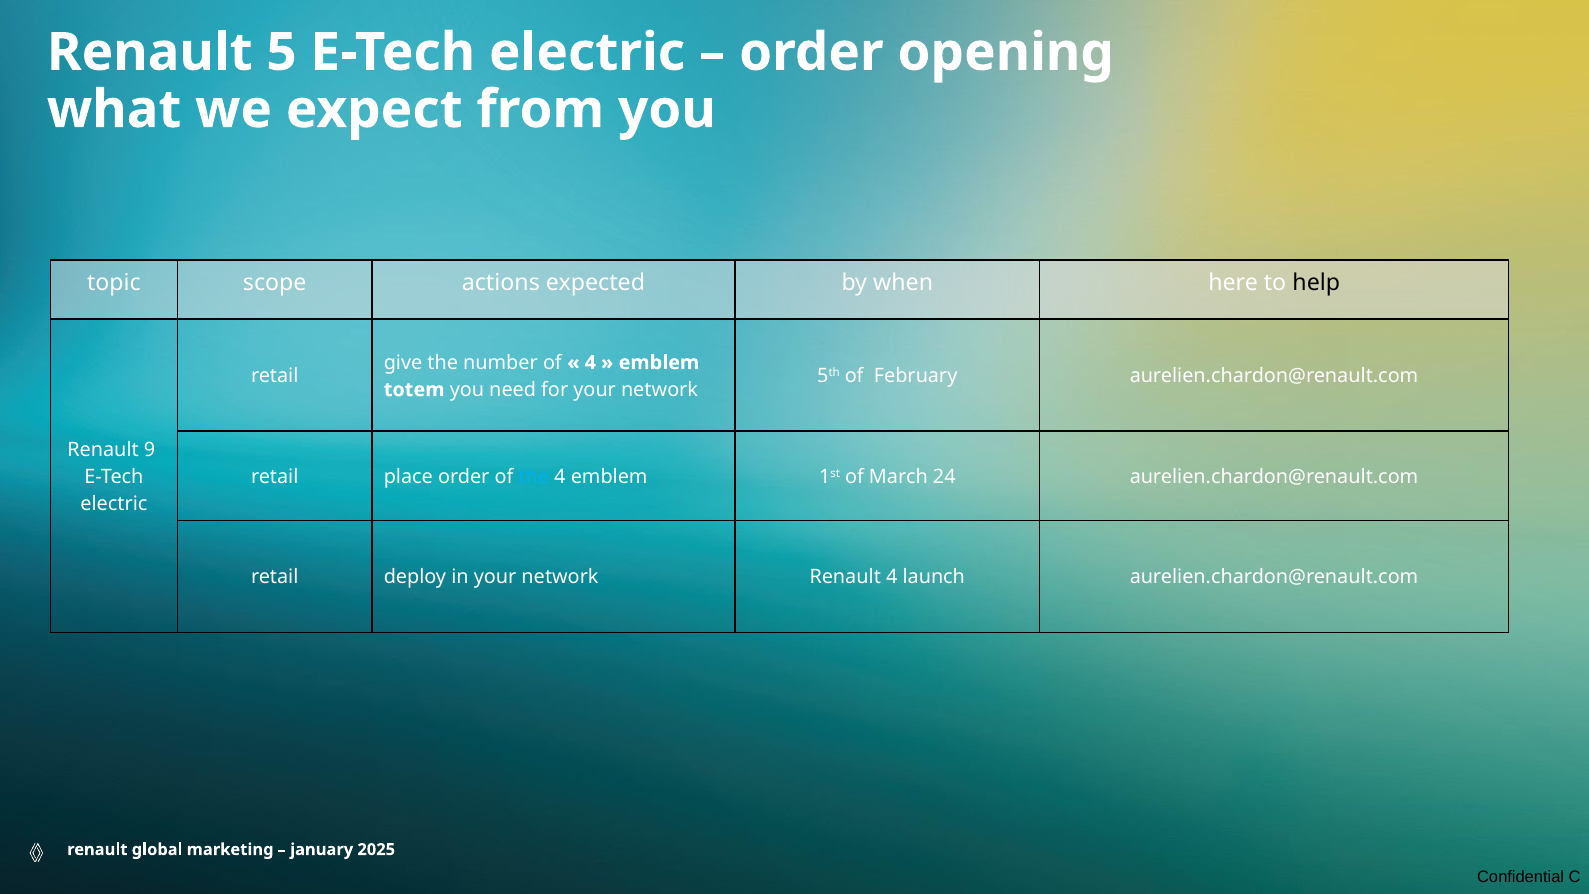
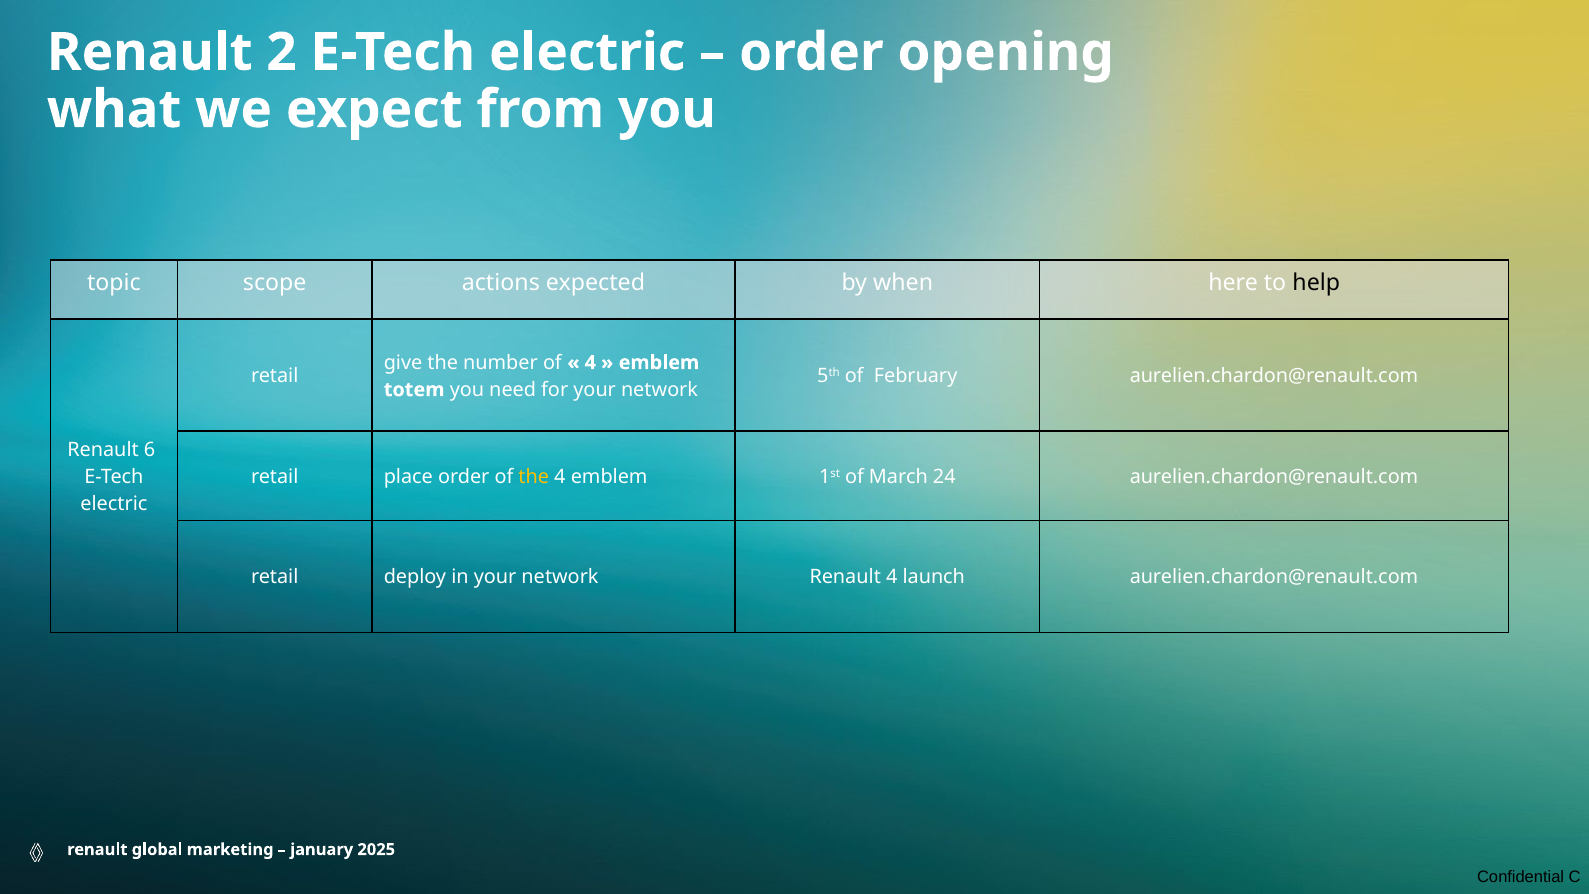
5: 5 -> 2
9: 9 -> 6
the at (534, 477) colour: light blue -> yellow
